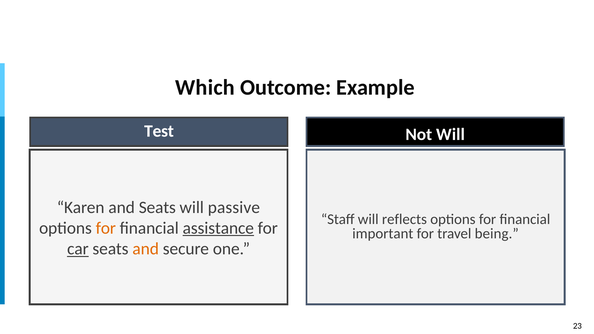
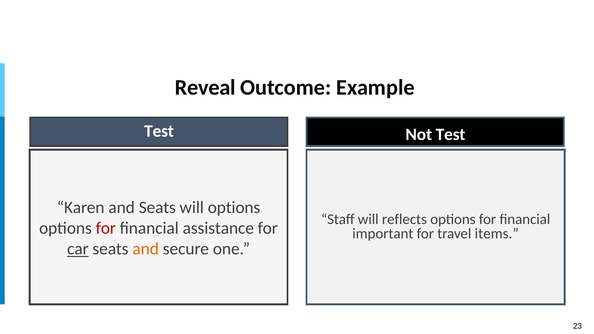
Which: Which -> Reveal
Not Will: Will -> Test
will passive: passive -> options
for at (106, 228) colour: orange -> red
assistance underline: present -> none
being: being -> items
